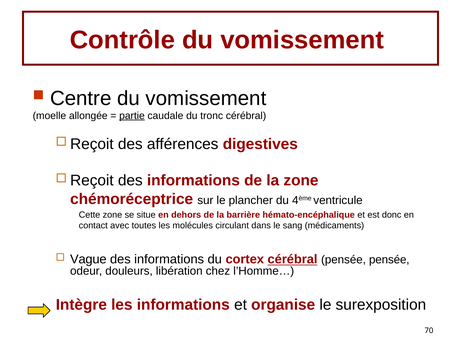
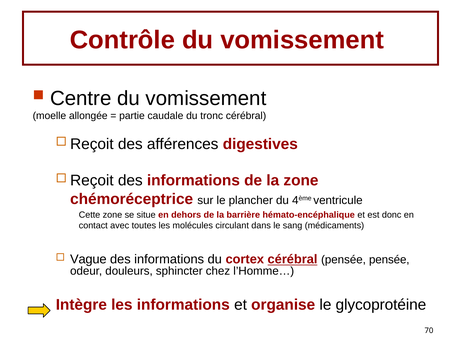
partie underline: present -> none
libération: libération -> sphincter
surexposition: surexposition -> glycoprotéine
